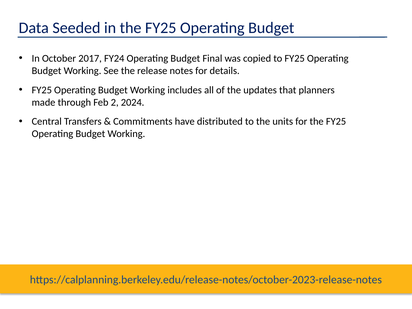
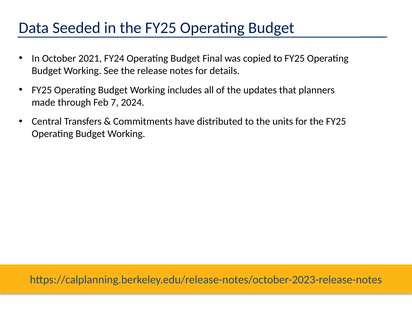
2017: 2017 -> 2021
2: 2 -> 7
